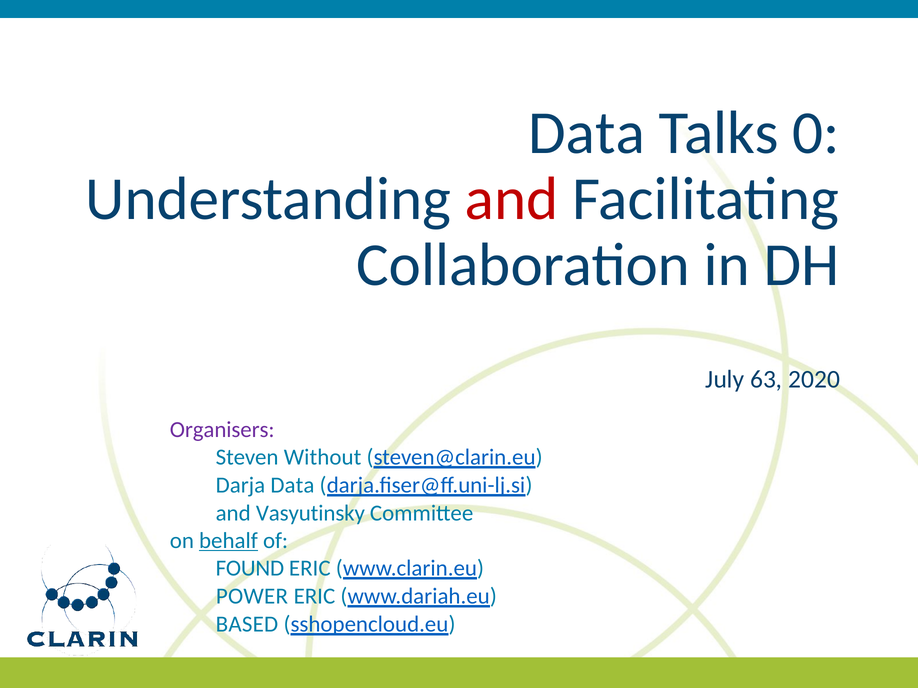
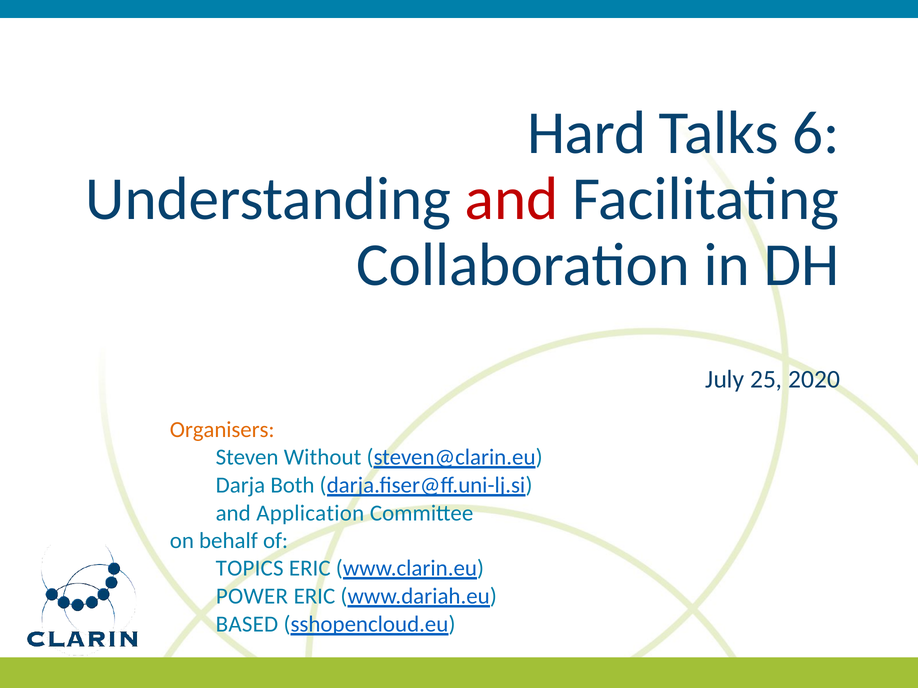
Data at (587, 133): Data -> Hard
0: 0 -> 6
63: 63 -> 25
Organisers colour: purple -> orange
Darja Data: Data -> Both
Vasyutinsky: Vasyutinsky -> Application
behalf underline: present -> none
FOUND: FOUND -> TOPICS
